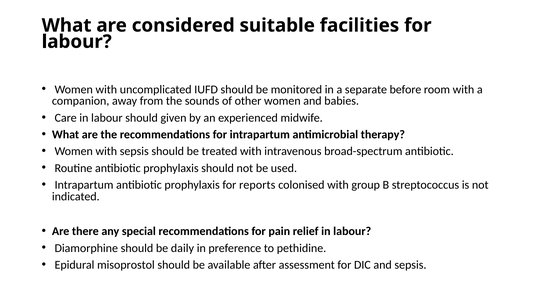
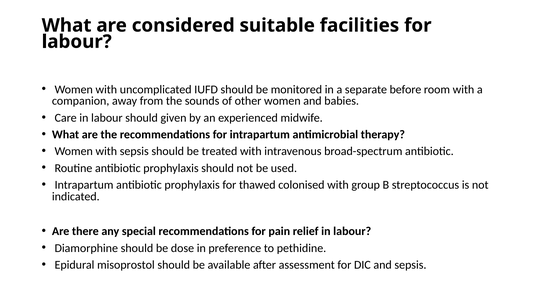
reports: reports -> thawed
daily: daily -> dose
